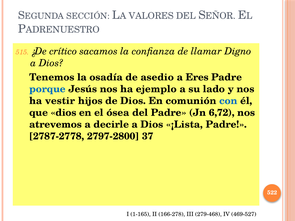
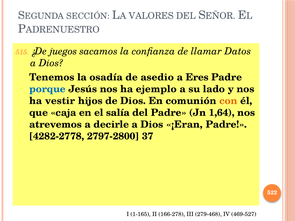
crítico: crítico -> juegos
Digno: Digno -> Datos
con colour: blue -> orange
que dios: dios -> caja
ósea: ósea -> salía
6,72: 6,72 -> 1,64
¡Lista: ¡Lista -> ¡Eran
2787-2778: 2787-2778 -> 4282-2778
